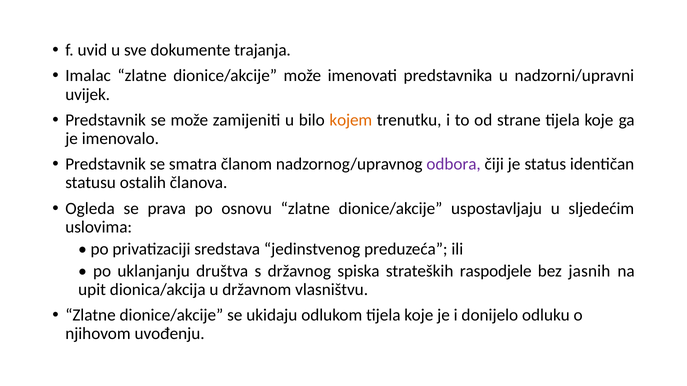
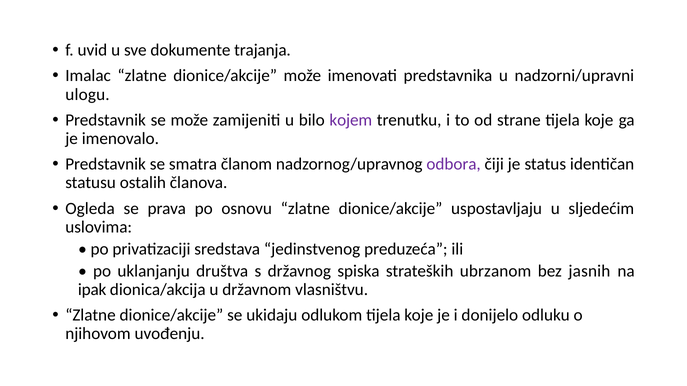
uvijek: uvijek -> ulogu
kojem colour: orange -> purple
raspodjele: raspodjele -> ubrzanom
upit: upit -> ipak
